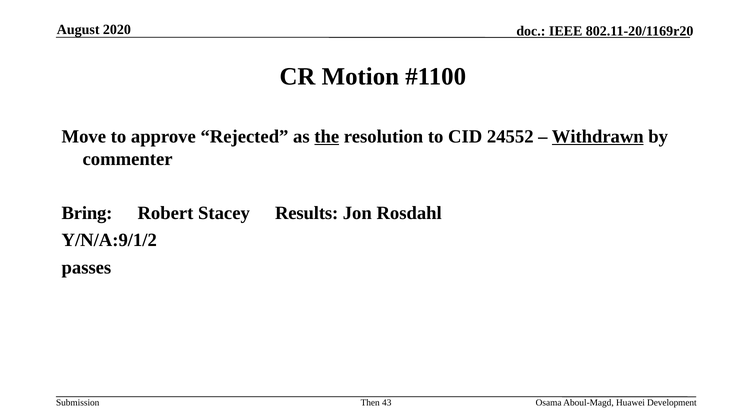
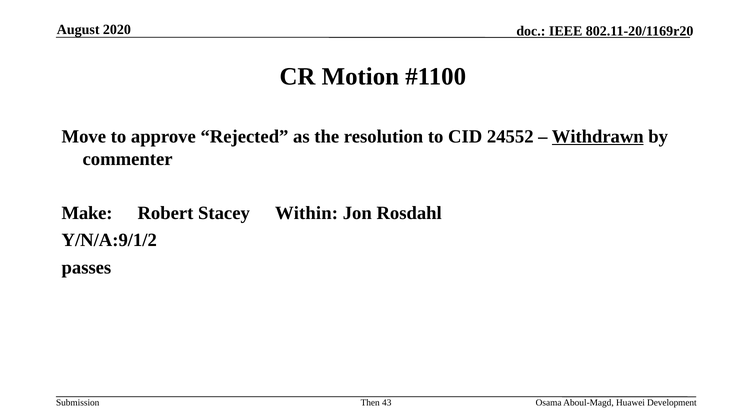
the underline: present -> none
Bring: Bring -> Make
Results: Results -> Within
